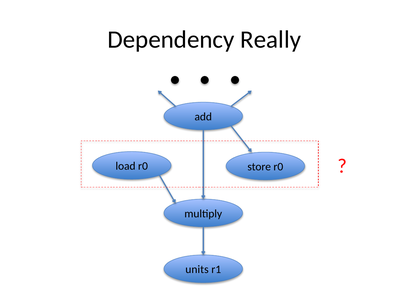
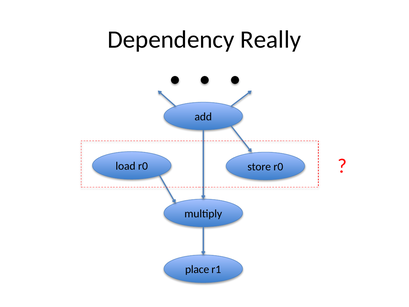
units: units -> place
